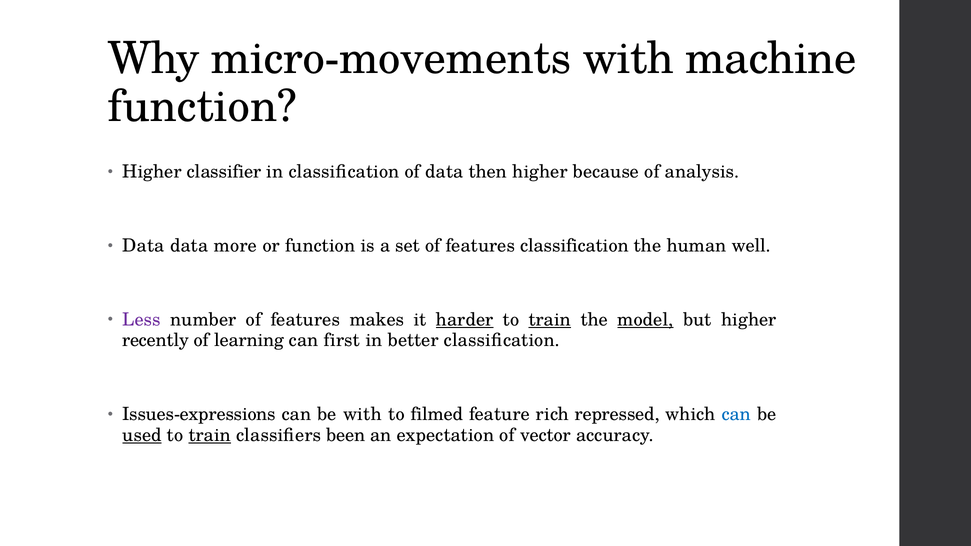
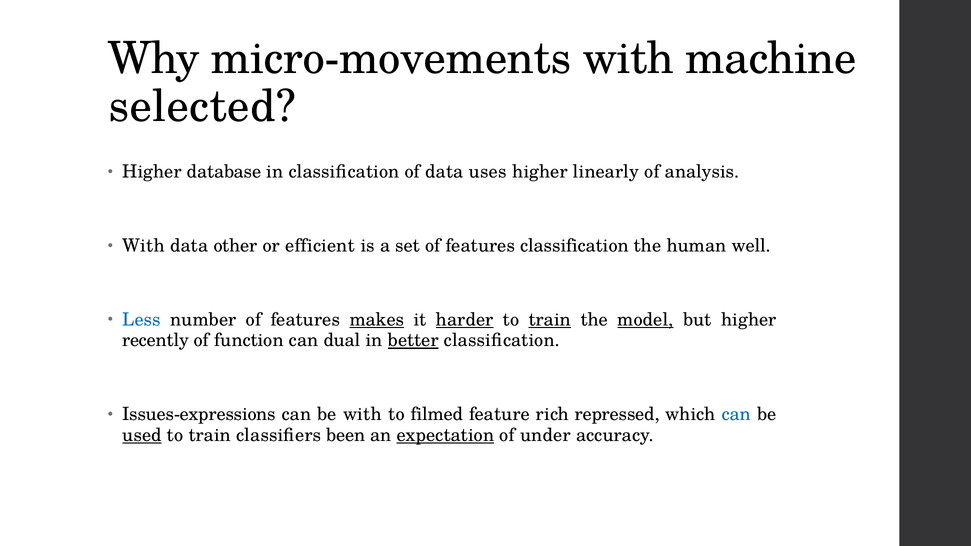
function at (202, 107): function -> selected
classifier: classifier -> database
then: then -> uses
because: because -> linearly
Data at (144, 246): Data -> With
more: more -> other
or function: function -> efficient
Less colour: purple -> blue
makes underline: none -> present
learning: learning -> function
first: first -> dual
better underline: none -> present
train at (210, 435) underline: present -> none
expectation underline: none -> present
vector: vector -> under
